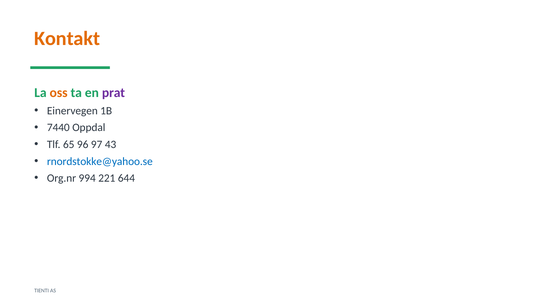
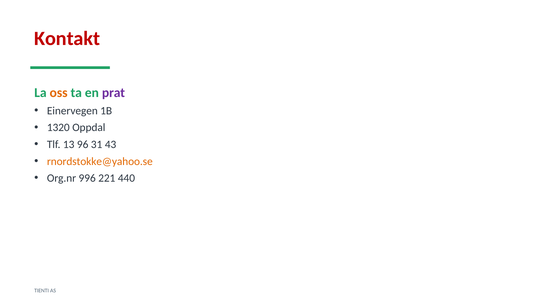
Kontakt colour: orange -> red
7440: 7440 -> 1320
65: 65 -> 13
97: 97 -> 31
rnordstokke@yahoo.se colour: blue -> orange
994: 994 -> 996
644: 644 -> 440
